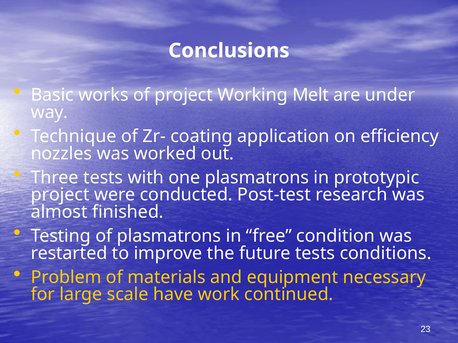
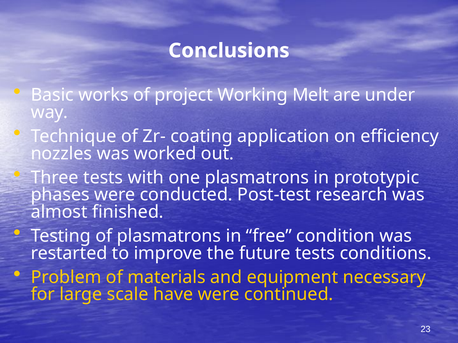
project at (60, 195): project -> phases
have work: work -> were
